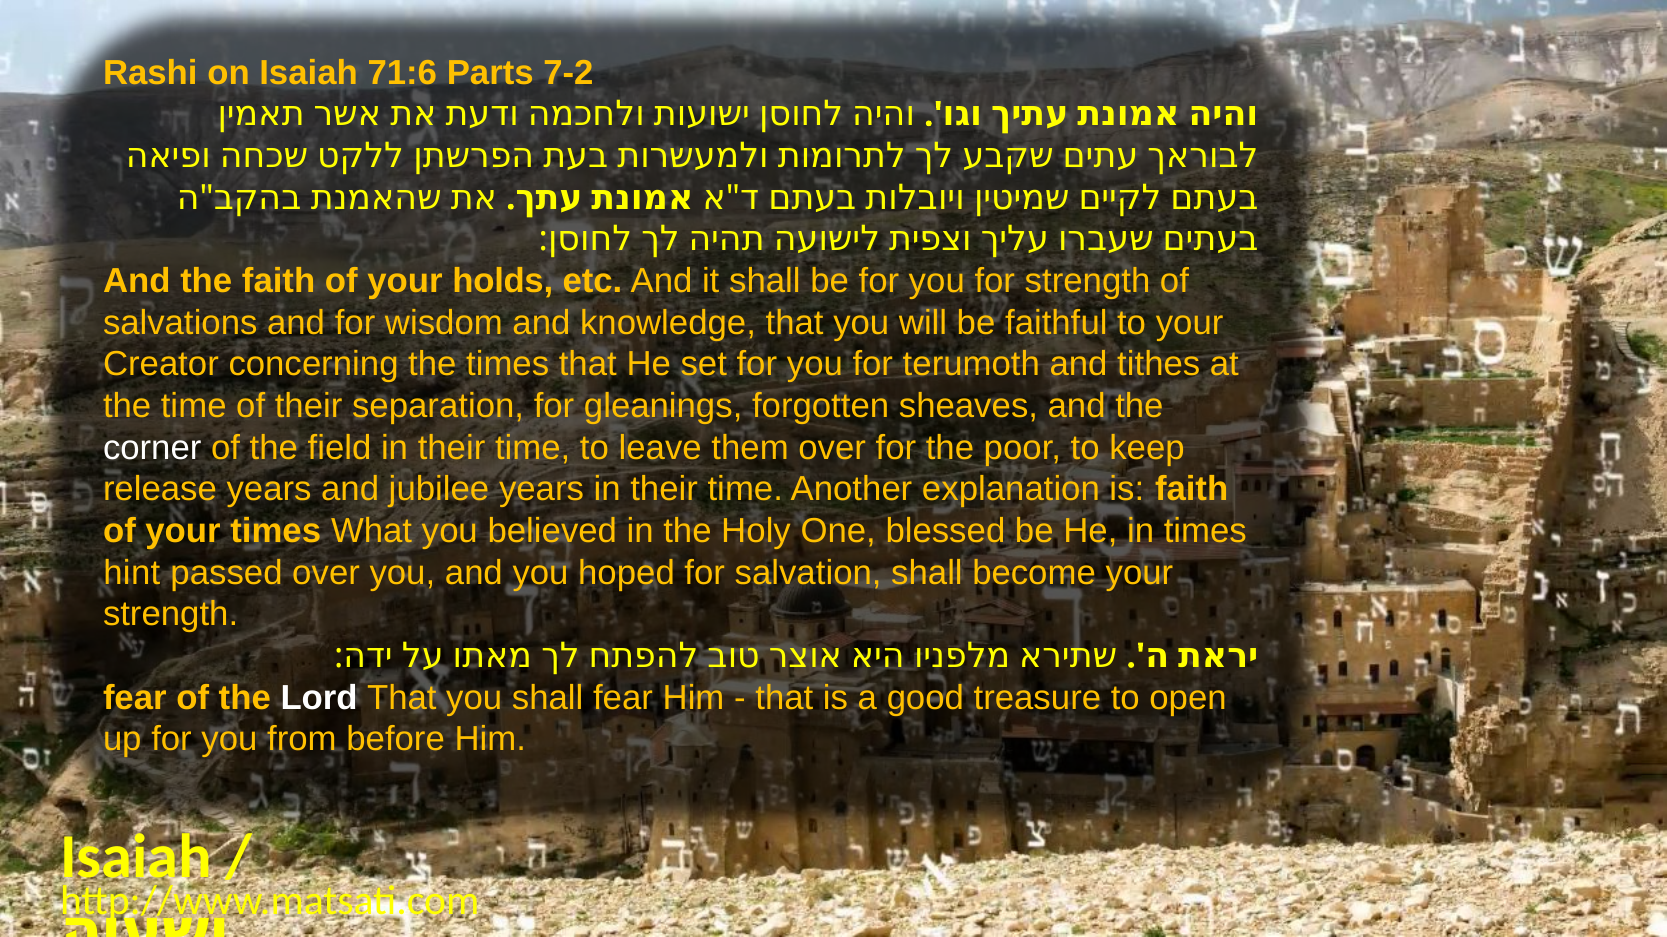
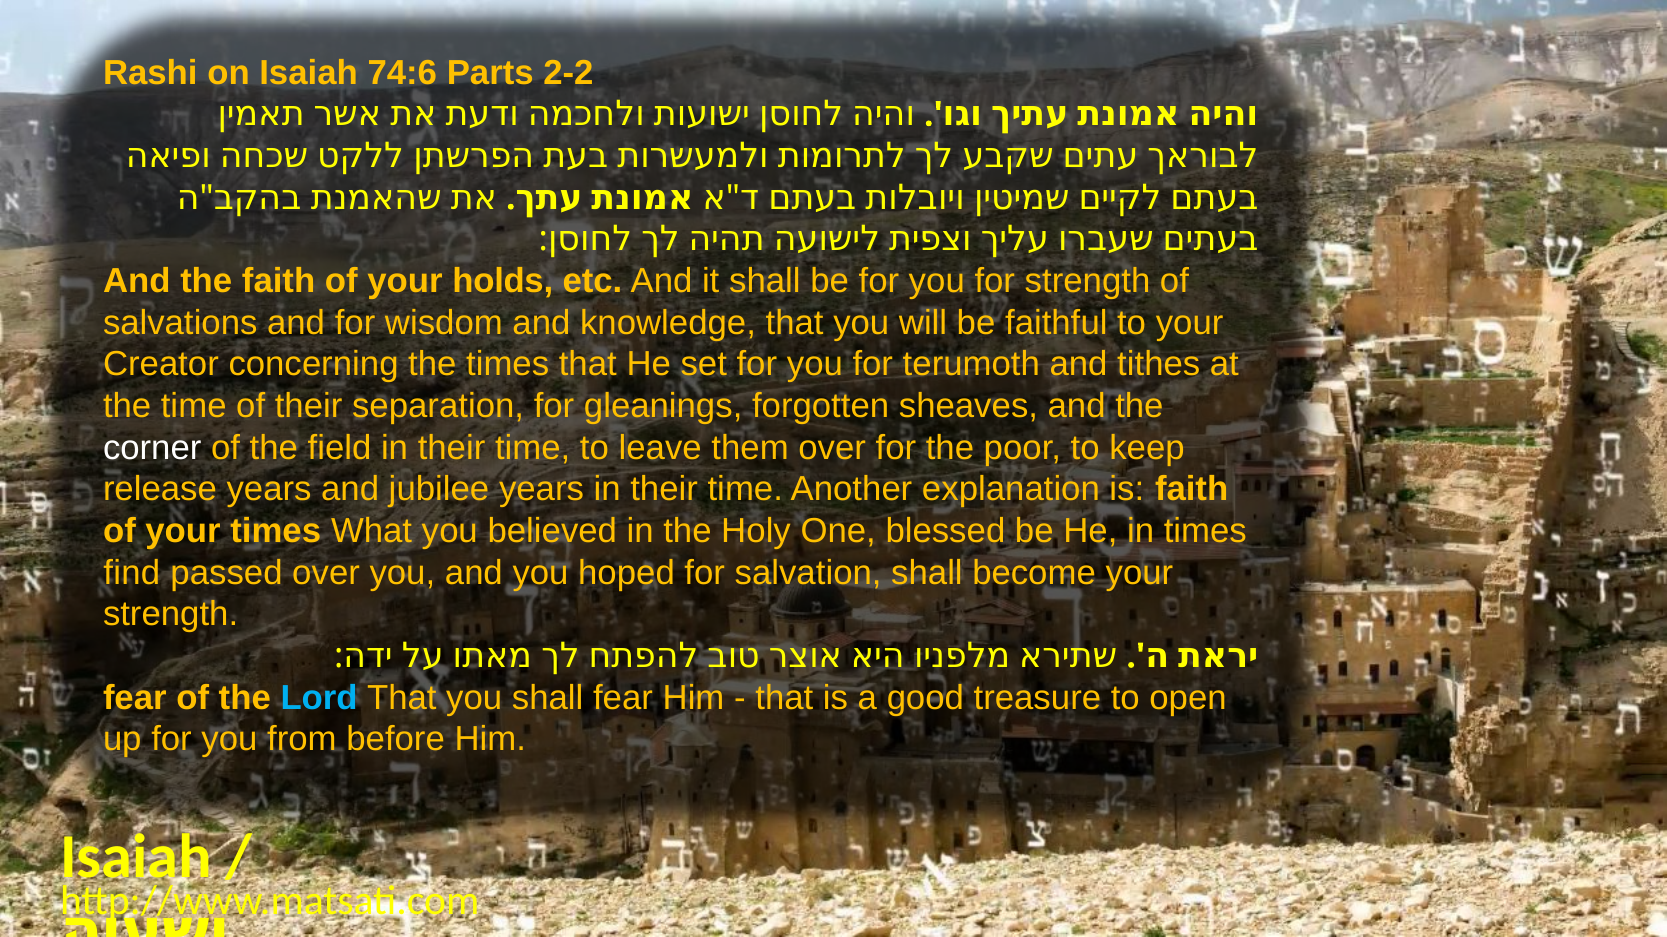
71:6: 71:6 -> 74:6
7-2: 7-2 -> 2-2
hint: hint -> find
Lord colour: white -> light blue
